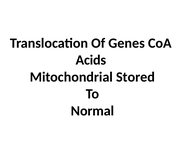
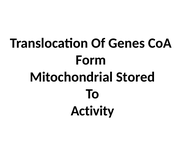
Acids: Acids -> Form
Normal: Normal -> Activity
